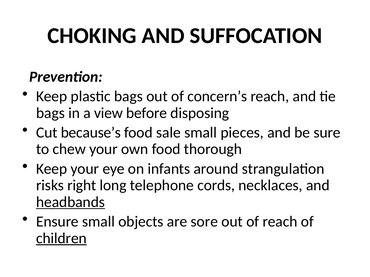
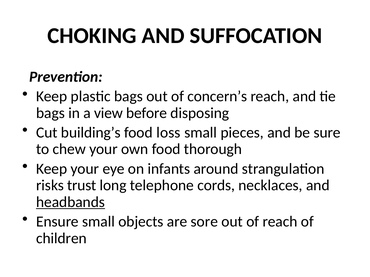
because’s: because’s -> building’s
sale: sale -> loss
right: right -> trust
children underline: present -> none
